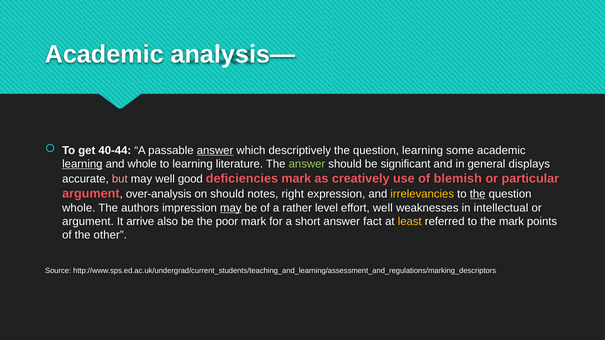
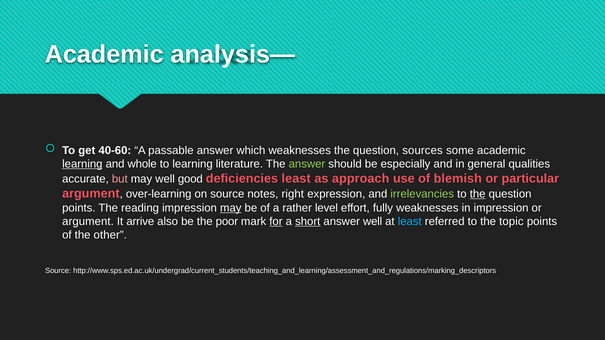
40-44: 40-44 -> 40-60
answer at (215, 150) underline: present -> none
which descriptively: descriptively -> weaknesses
question learning: learning -> sources
significant: significant -> especially
displays: displays -> qualities
deficiencies mark: mark -> least
creatively: creatively -> approach
over-analysis: over-analysis -> over-learning
on should: should -> source
irrelevancies colour: yellow -> light green
whole at (79, 208): whole -> points
authors: authors -> reading
effort well: well -> fully
in intellectual: intellectual -> impression
for underline: none -> present
short underline: none -> present
answer fact: fact -> well
least at (410, 222) colour: yellow -> light blue
the mark: mark -> topic
